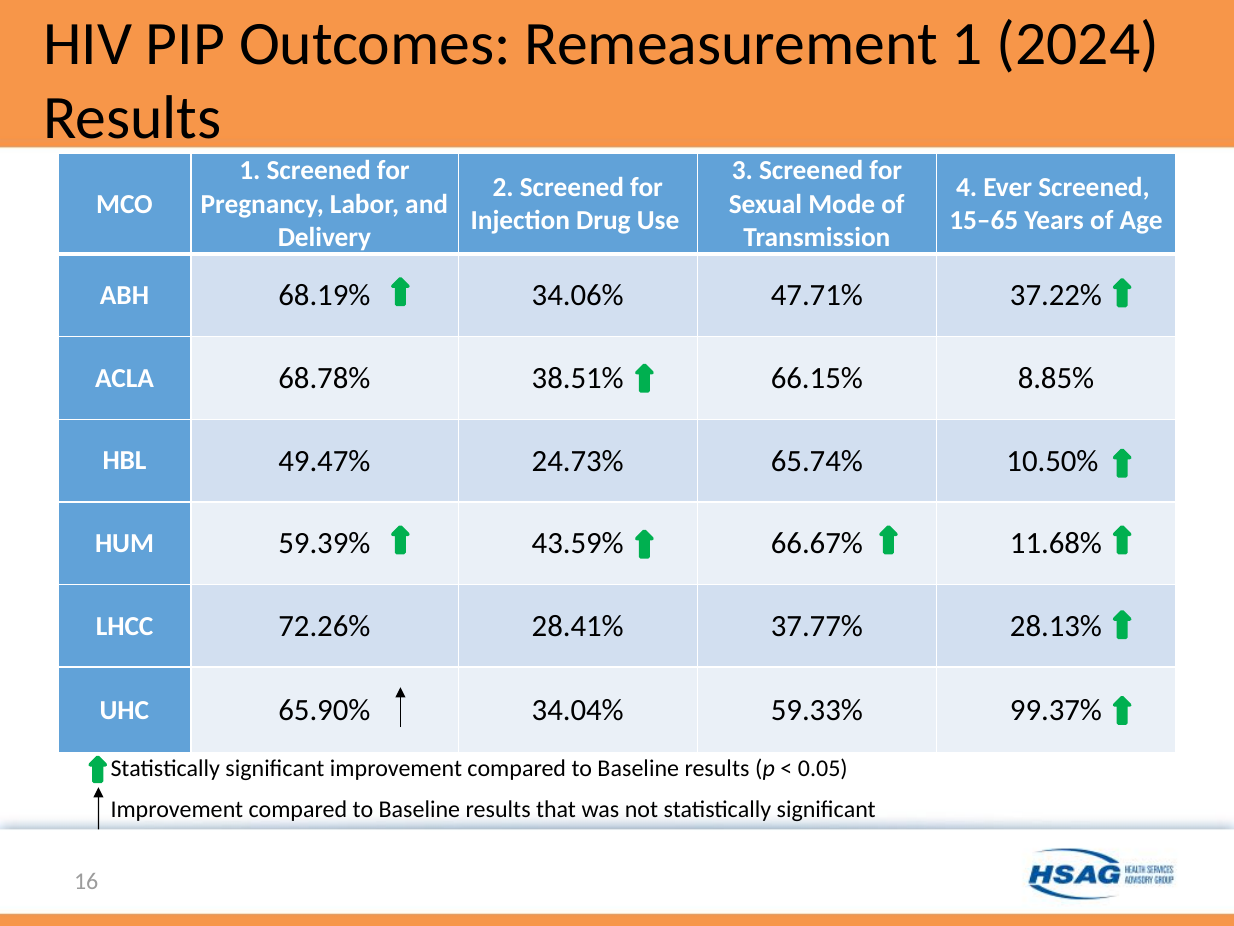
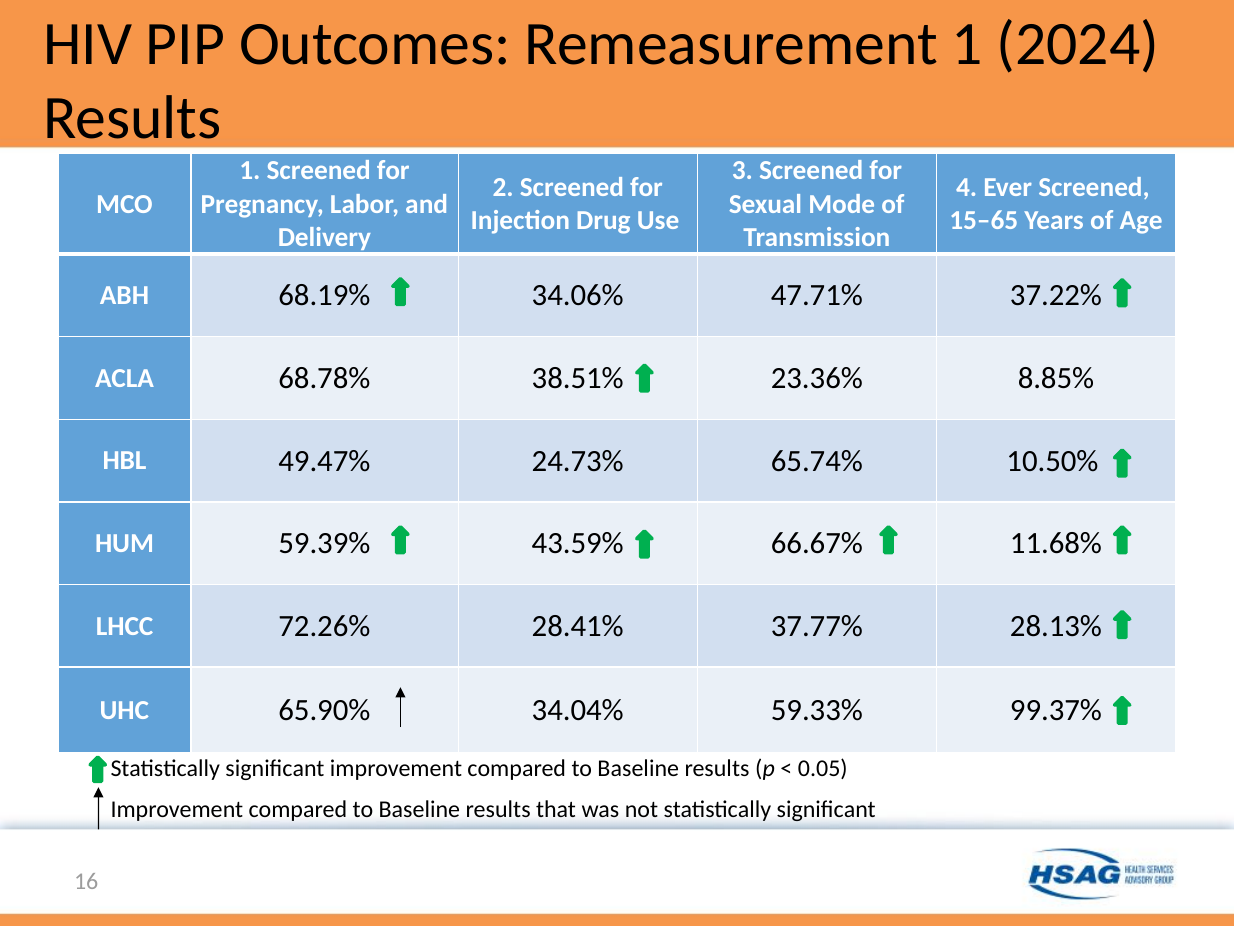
66.15%: 66.15% -> 23.36%
